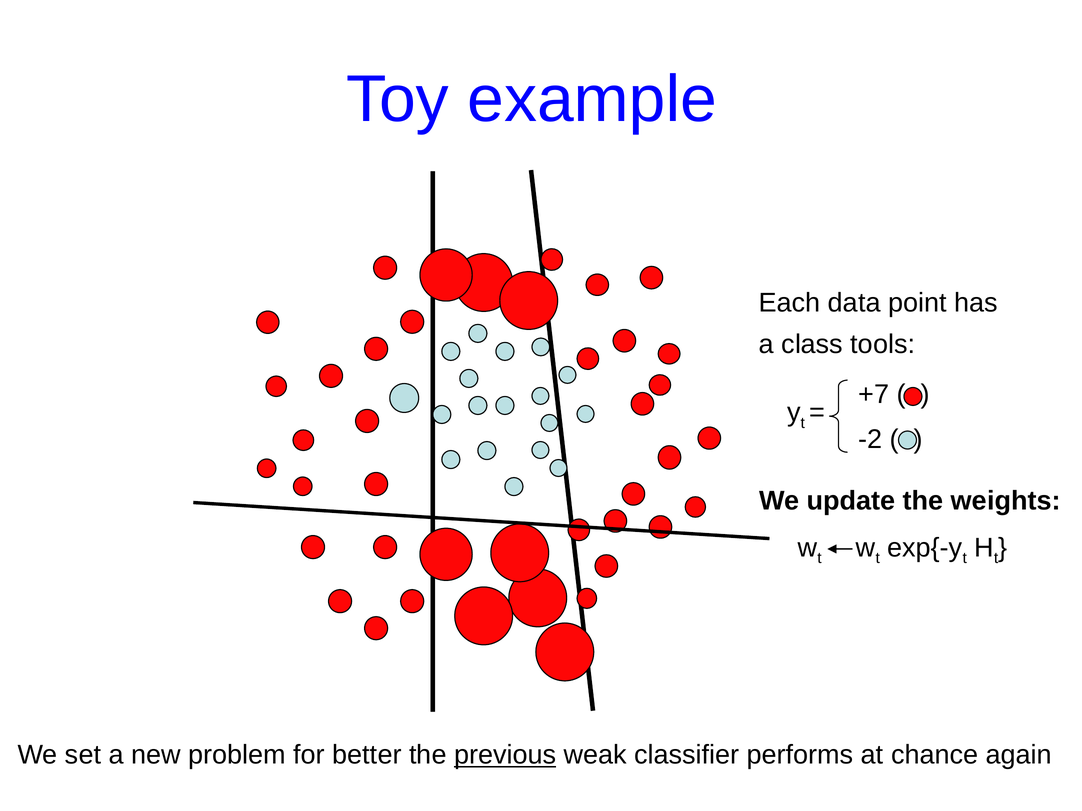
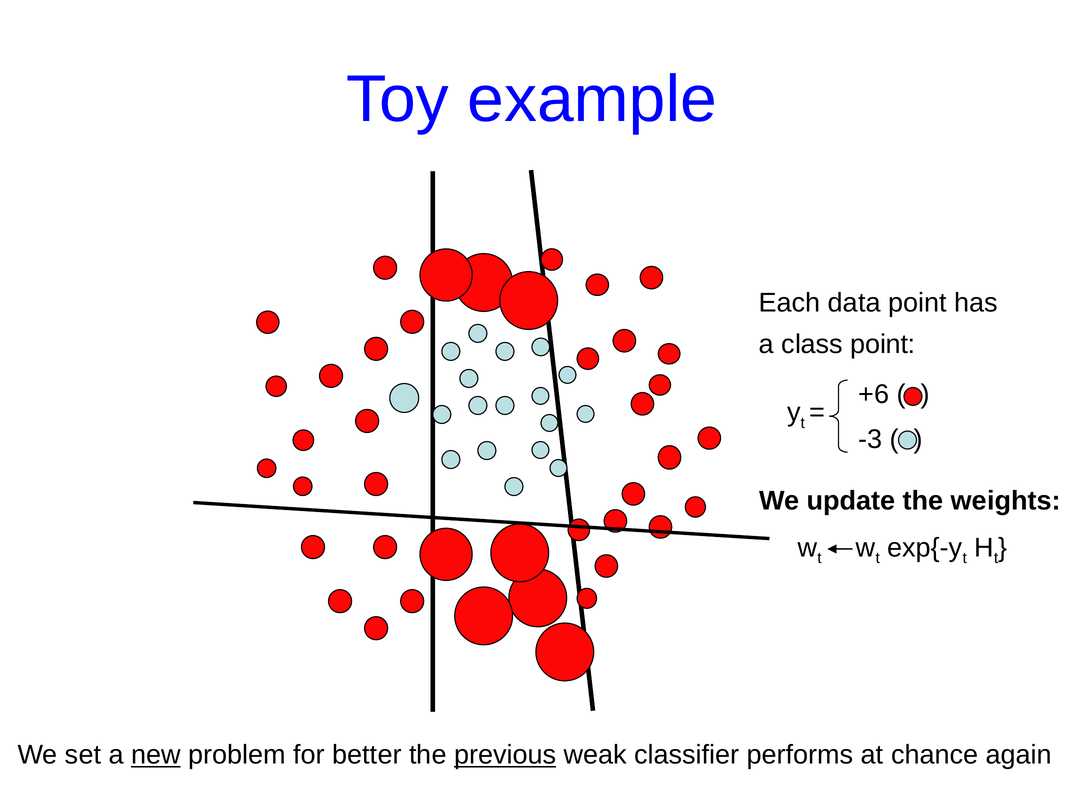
class tools: tools -> point
+7: +7 -> +6
-2: -2 -> -3
new underline: none -> present
